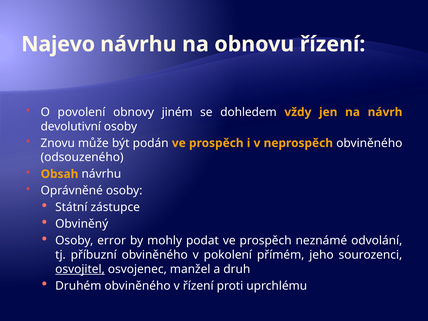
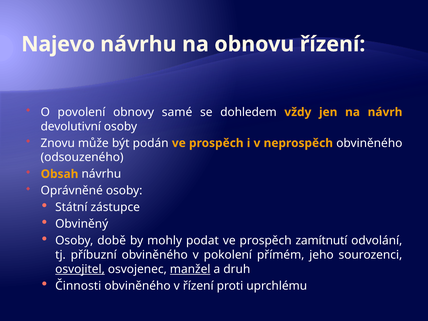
jiném: jiném -> samé
error: error -> době
neznámé: neznámé -> zamítnutí
manžel underline: none -> present
Druhém: Druhém -> Činnosti
